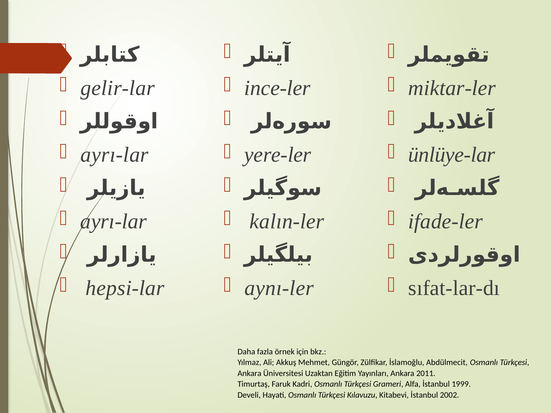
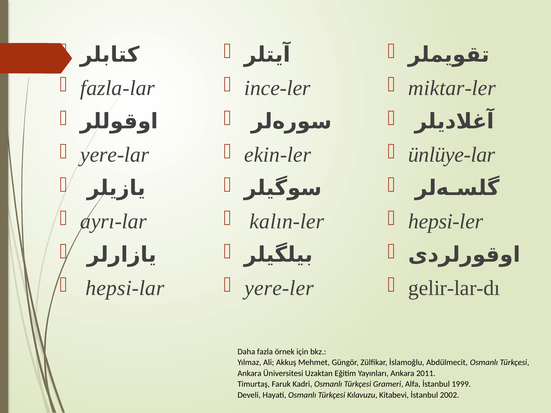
gelir-lar: gelir-lar -> fazla-lar
ayrı-lar at (115, 155): ayrı-lar -> yere-lar
yere-ler: yere-ler -> ekin-ler
ifade-ler: ifade-ler -> hepsi-ler
aynı-ler: aynı-ler -> yere-ler
sıfat-lar-dı: sıfat-lar-dı -> gelir-lar-dı
